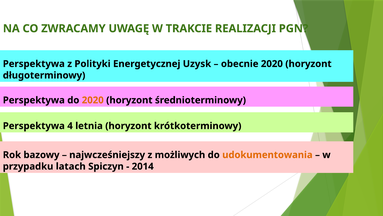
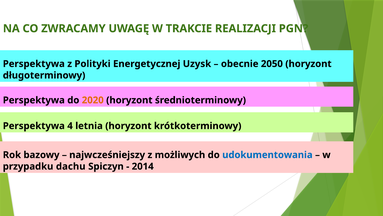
obecnie 2020: 2020 -> 2050
udokumentowania colour: orange -> blue
latach: latach -> dachu
